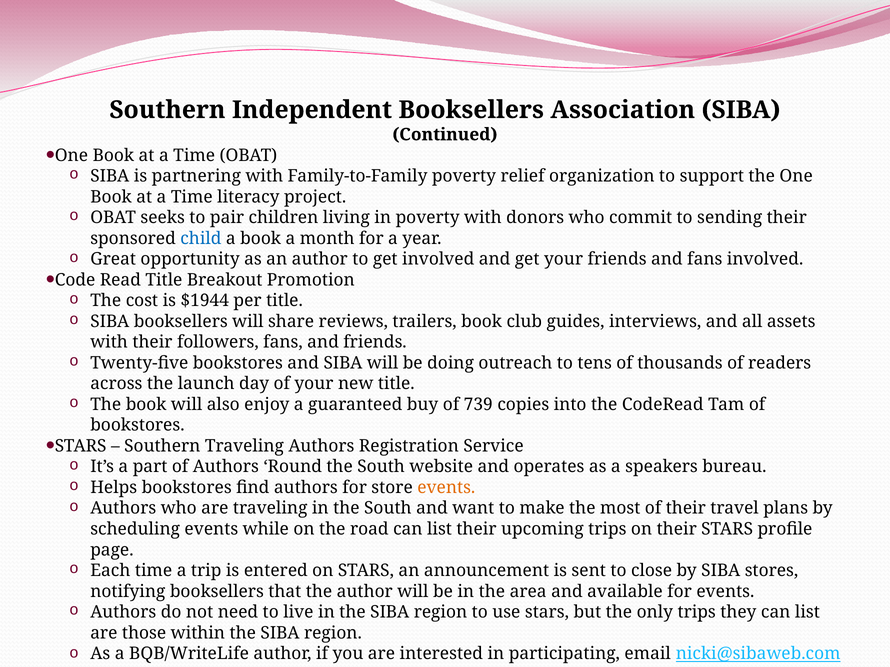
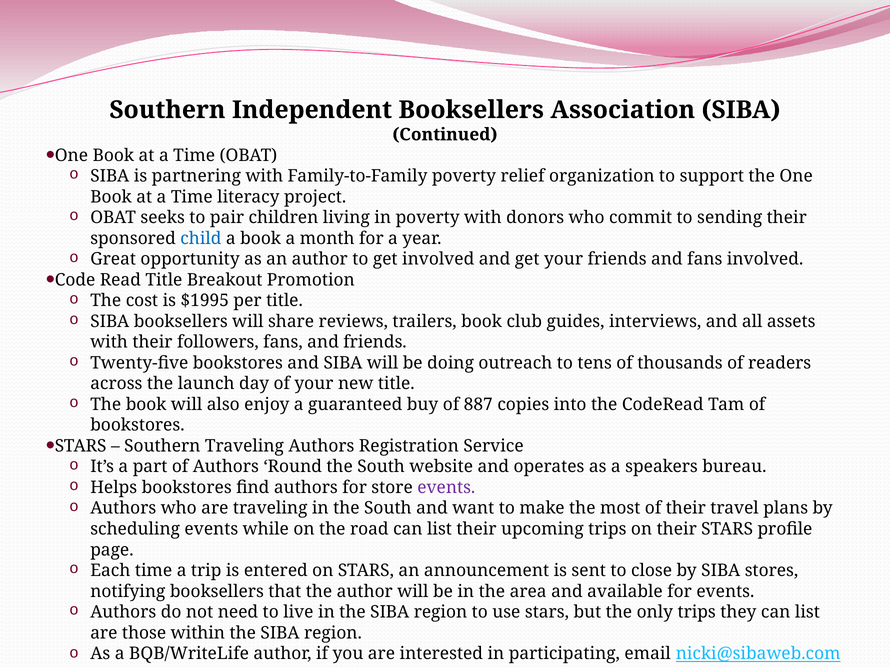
$1944: $1944 -> $1995
739: 739 -> 887
events at (446, 488) colour: orange -> purple
